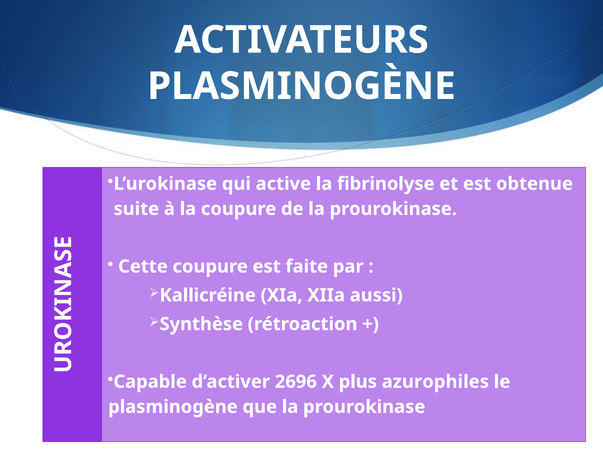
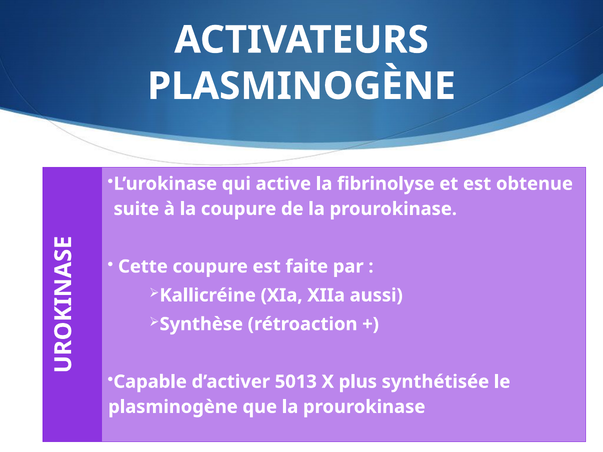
2696: 2696 -> 5013
azurophiles: azurophiles -> synthétisée
